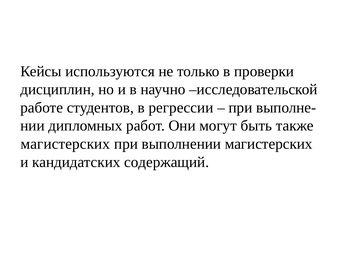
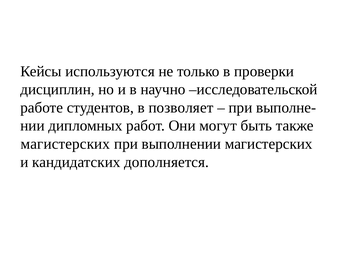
регрессии: регрессии -> позволяет
содержащий: содержащий -> дополняется
